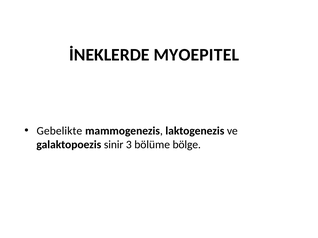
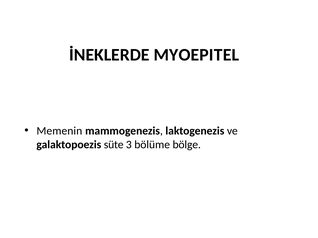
Gebelikte: Gebelikte -> Memenin
sinir: sinir -> süte
